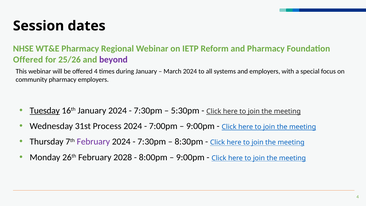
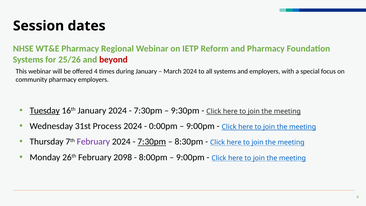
Offered at (28, 60): Offered -> Systems
beyond colour: purple -> red
5:30pm: 5:30pm -> 9:30pm
7:00pm: 7:00pm -> 0:00pm
7:30pm at (152, 142) underline: none -> present
2028: 2028 -> 2098
